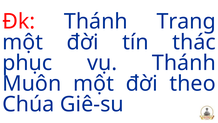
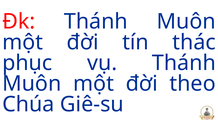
Đk Thánh Trang: Trang -> Muôn
